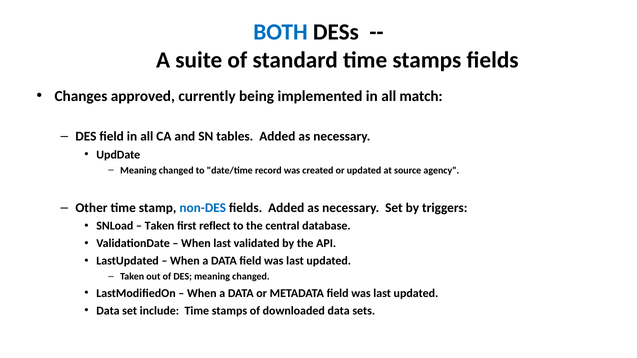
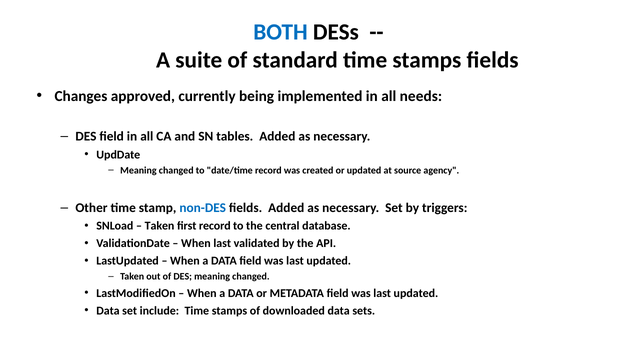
match: match -> needs
first reflect: reflect -> record
